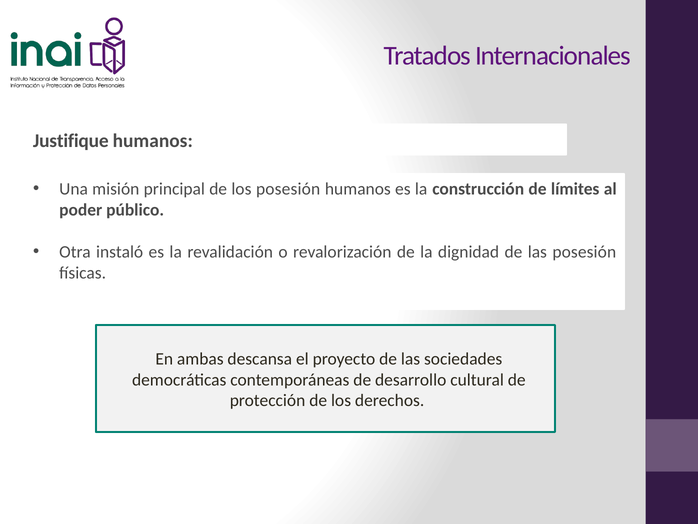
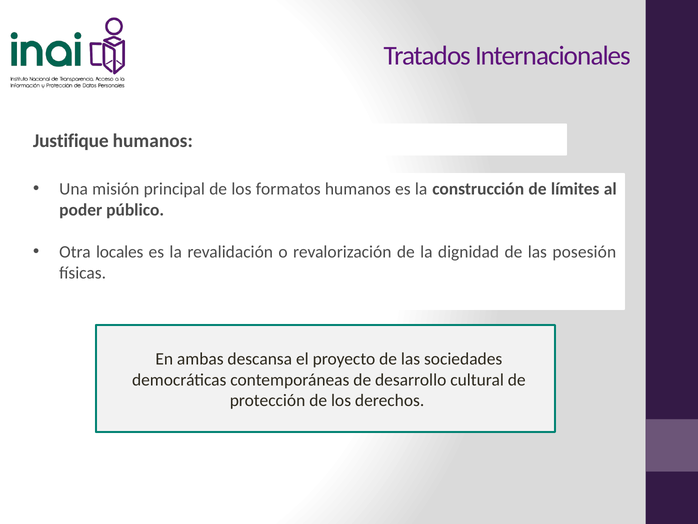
los posesión: posesión -> formatos
instaló: instaló -> locales
